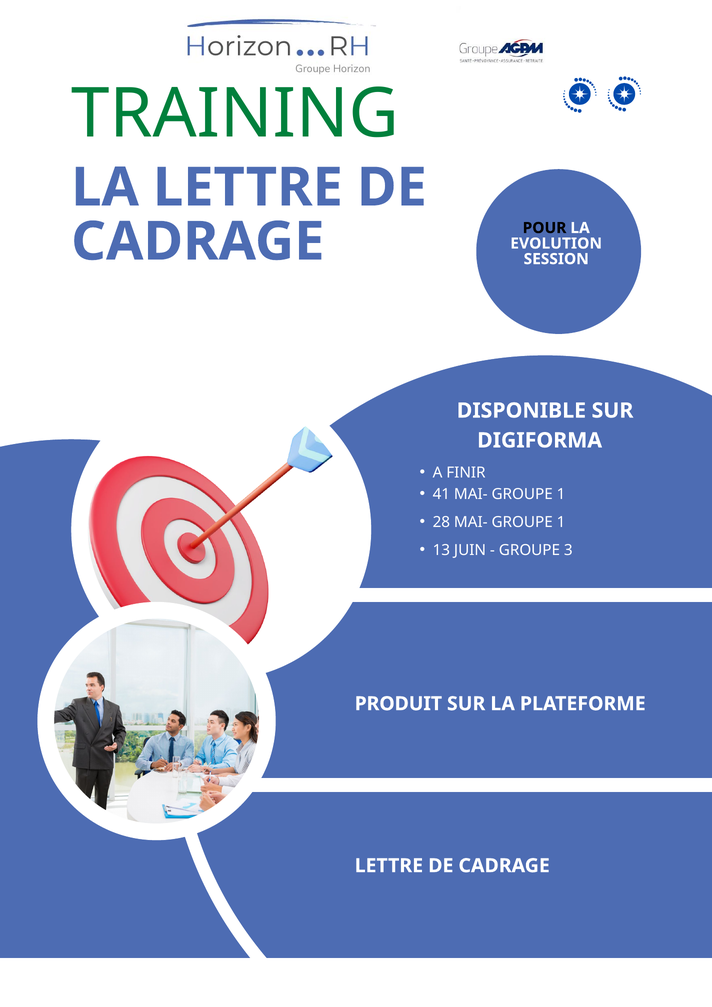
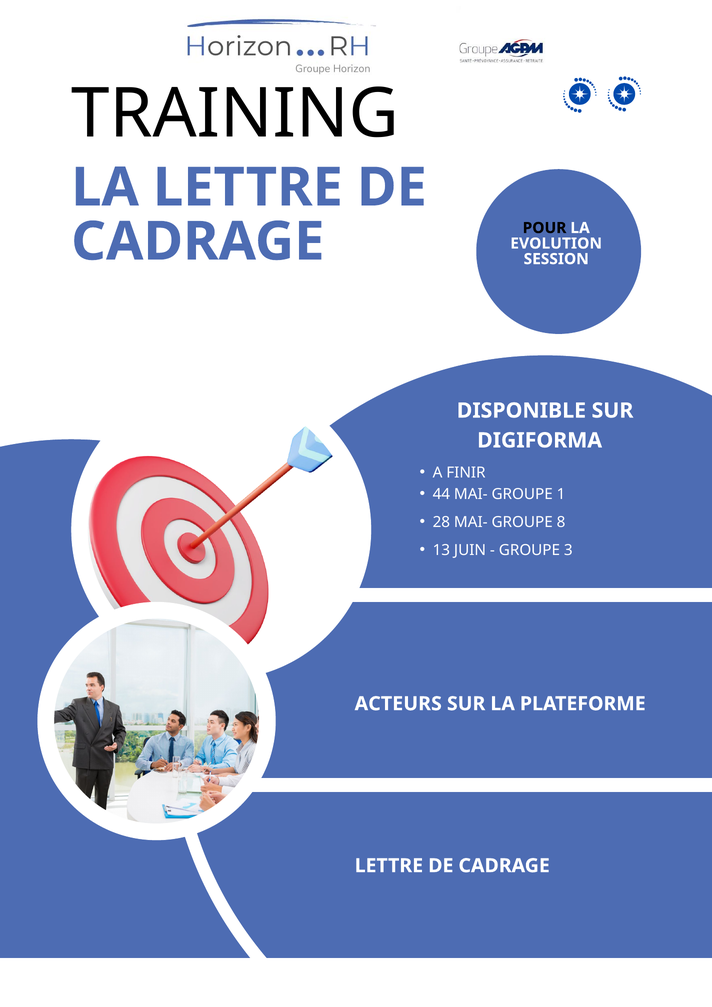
TRAINING colour: green -> black
41: 41 -> 44
28 MAI- GROUPE 1: 1 -> 8
PRODUIT: PRODUIT -> ACTEURS
